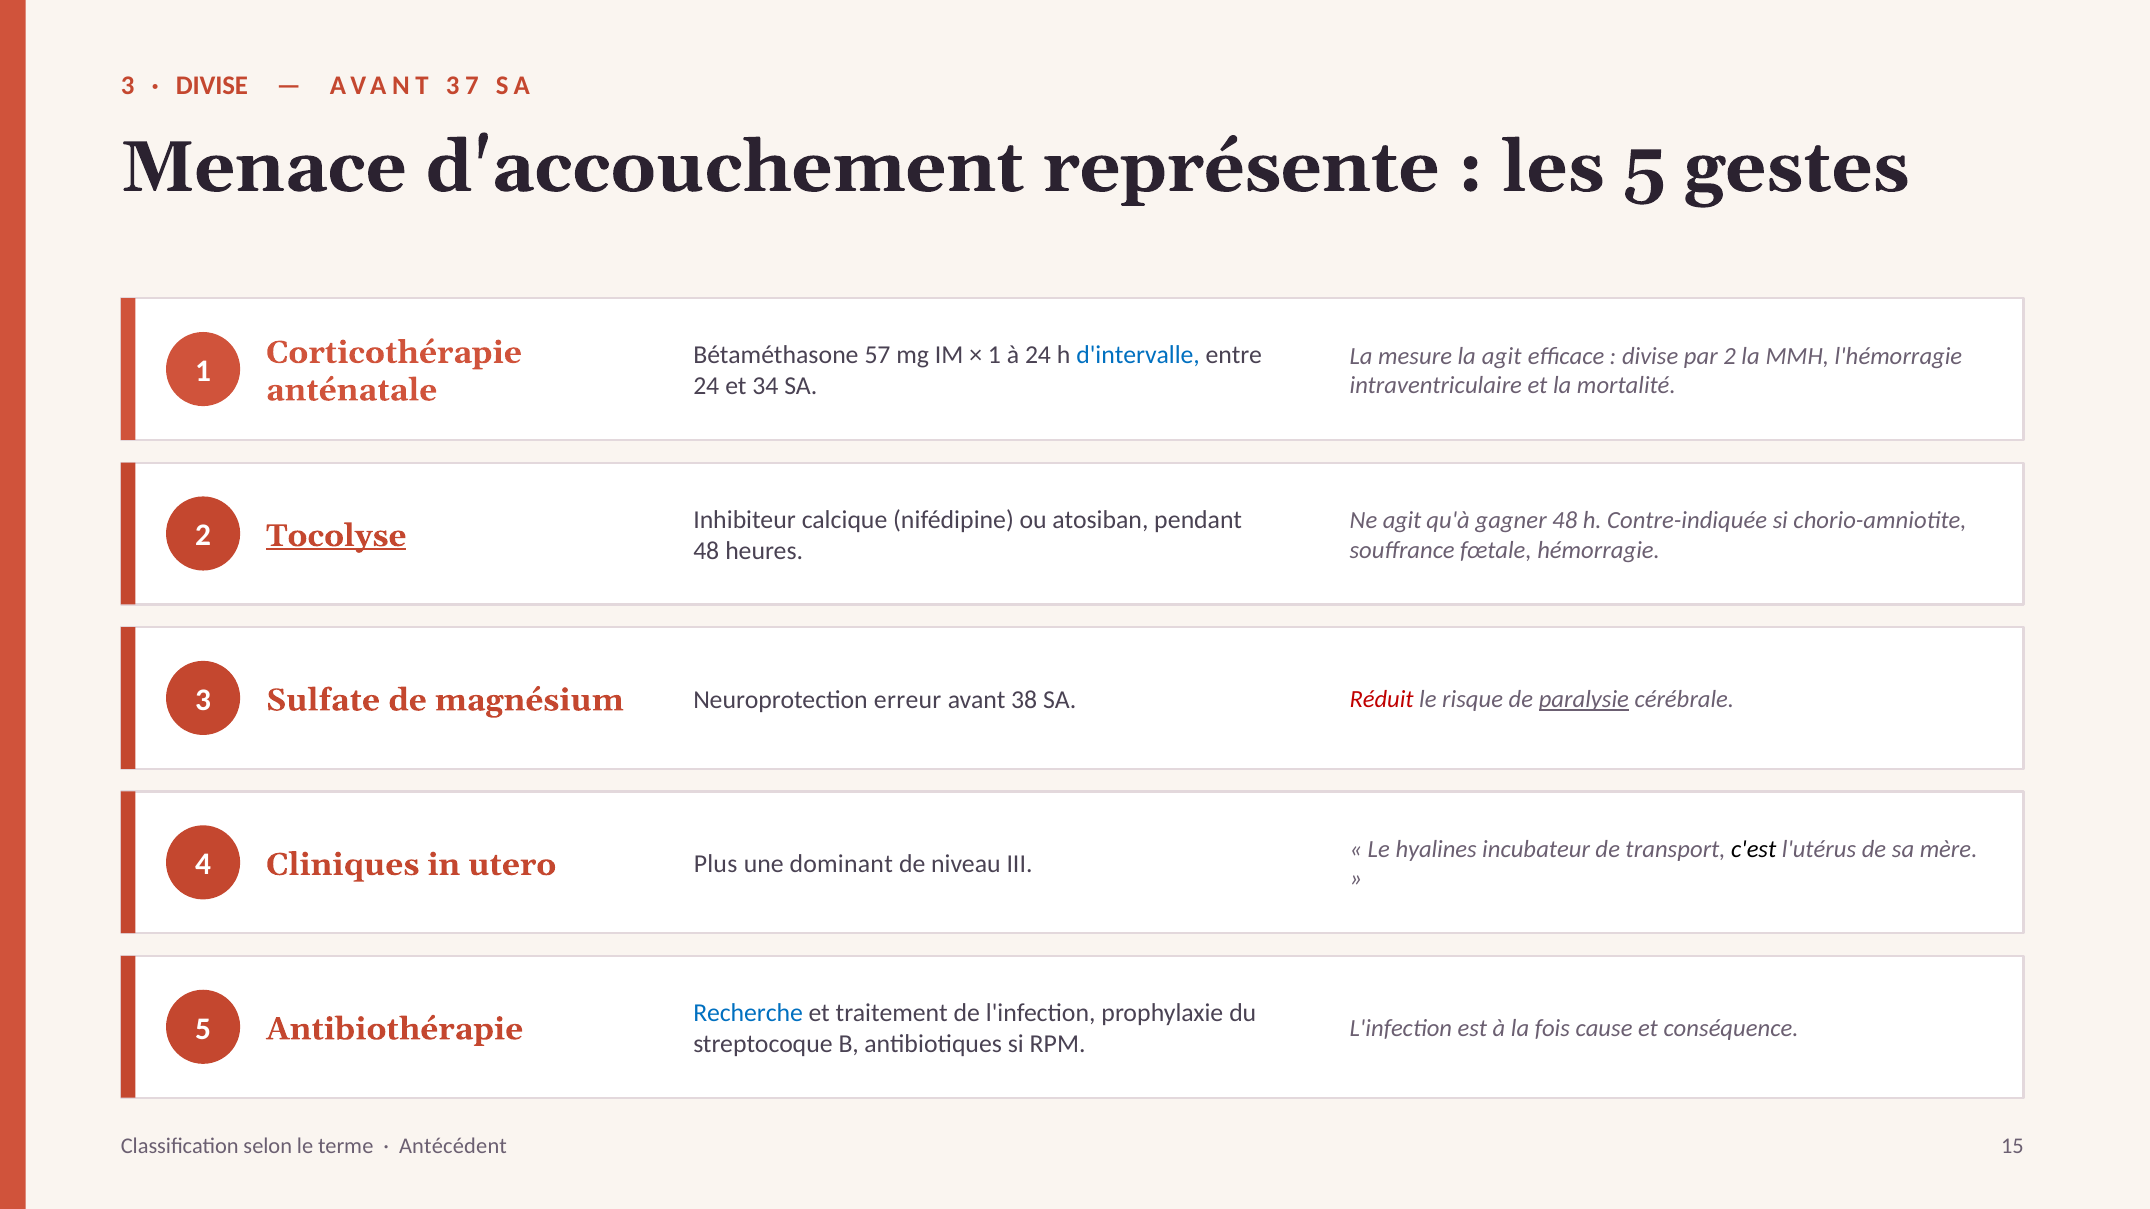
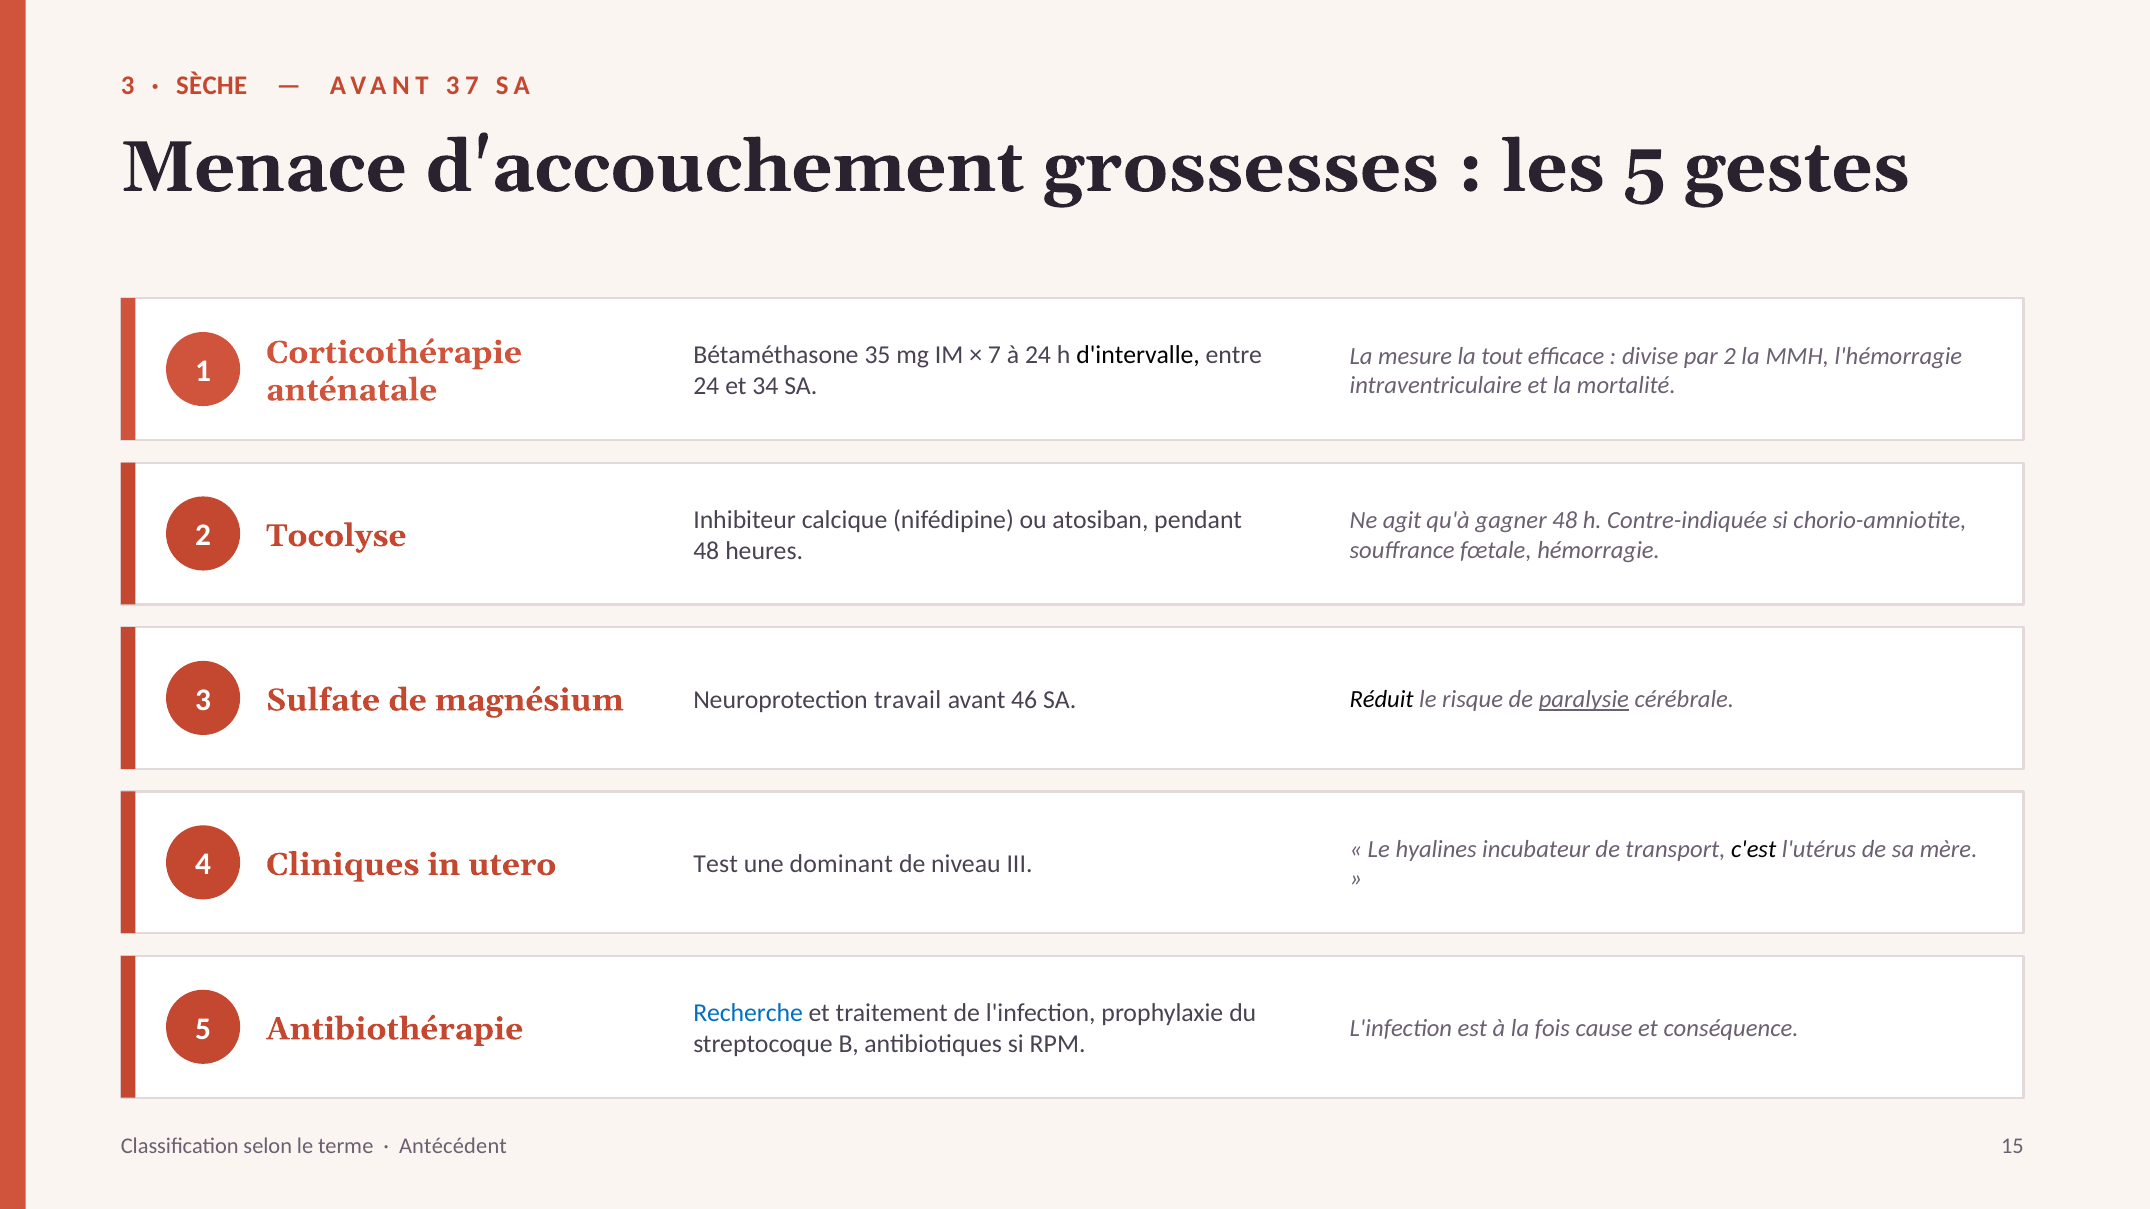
DIVISE at (212, 86): DIVISE -> SÈCHE
représente: représente -> grossesses
57: 57 -> 35
1 at (995, 356): 1 -> 7
d'intervalle colour: blue -> black
la agit: agit -> tout
Tocolyse underline: present -> none
erreur: erreur -> travail
38: 38 -> 46
Réduit colour: red -> black
Plus: Plus -> Test
